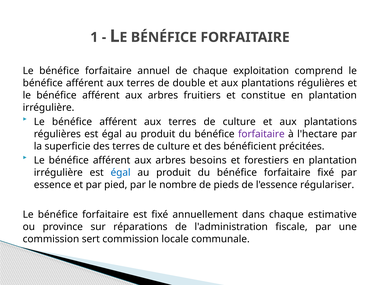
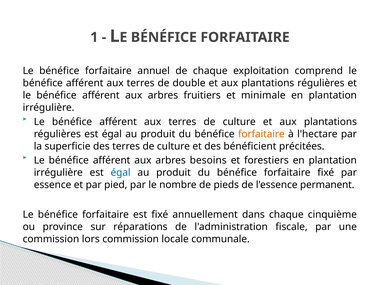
constitue: constitue -> minimale
forfaitaire at (261, 134) colour: purple -> orange
régulariser: régulariser -> permanent
estimative: estimative -> cinquième
sert: sert -> lors
